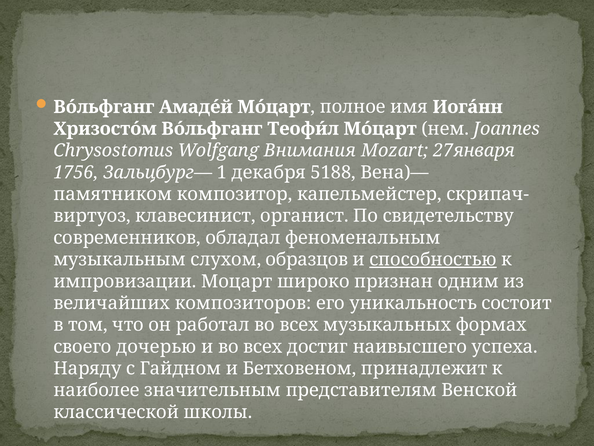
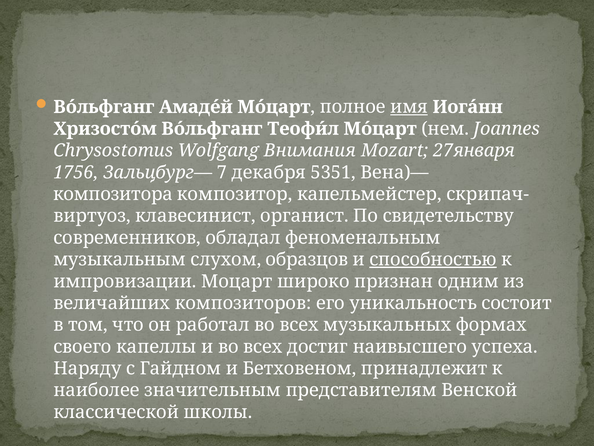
имя underline: none -> present
1: 1 -> 7
5188: 5188 -> 5351
памятником: памятником -> композитора
дочерью: дочерью -> капеллы
